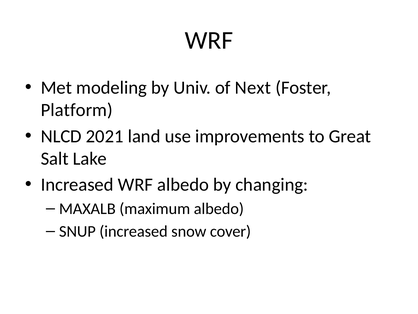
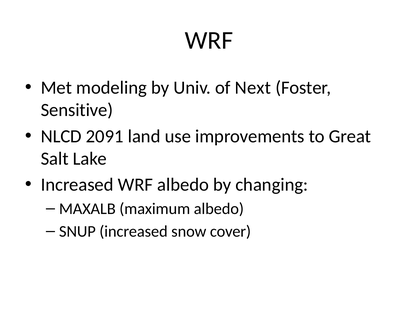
Platform: Platform -> Sensitive
2021: 2021 -> 2091
